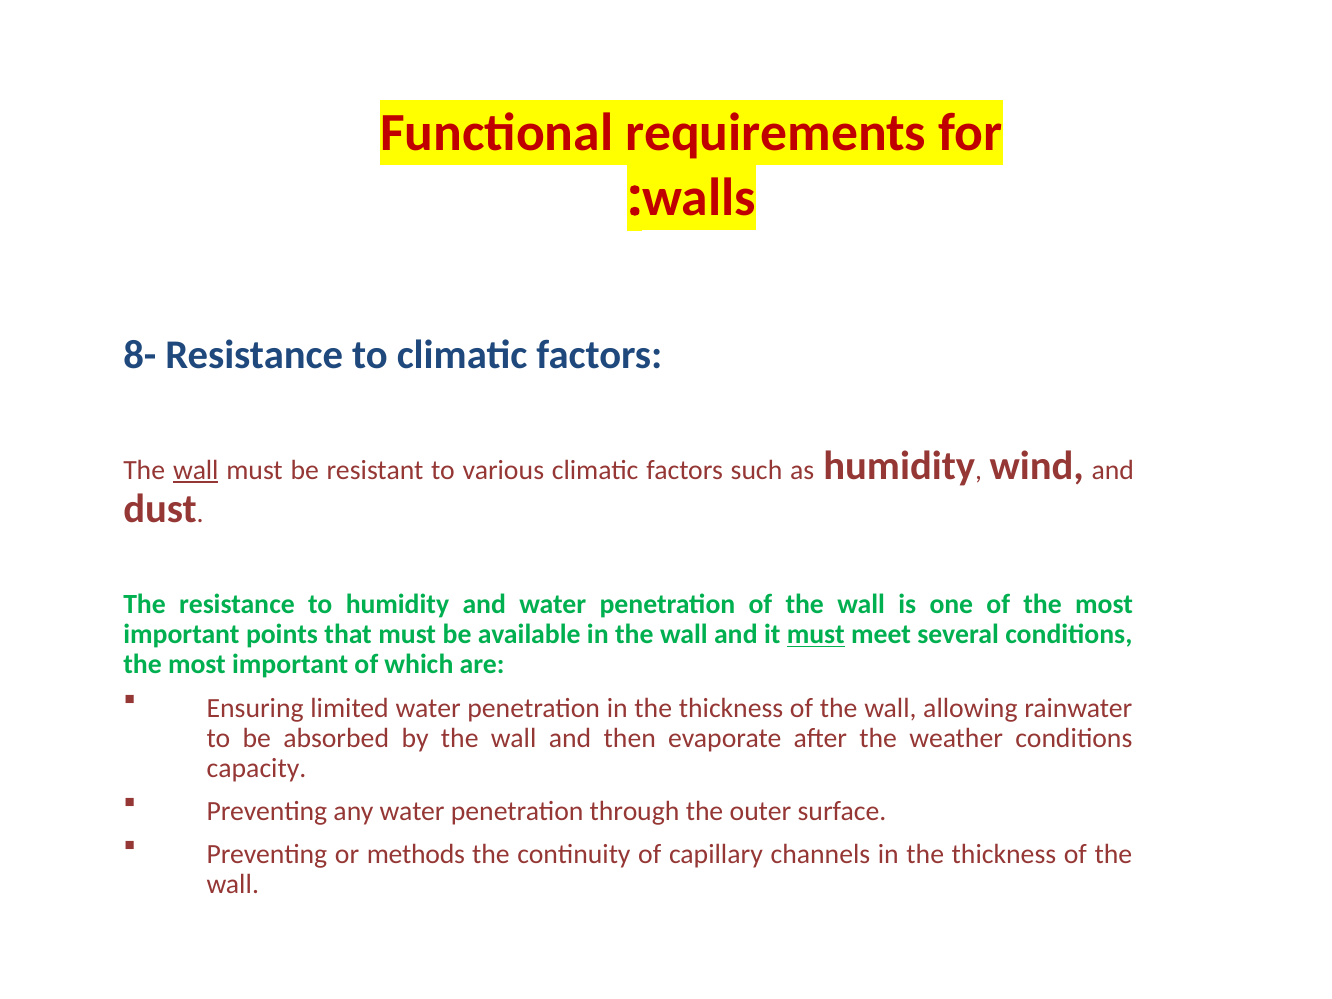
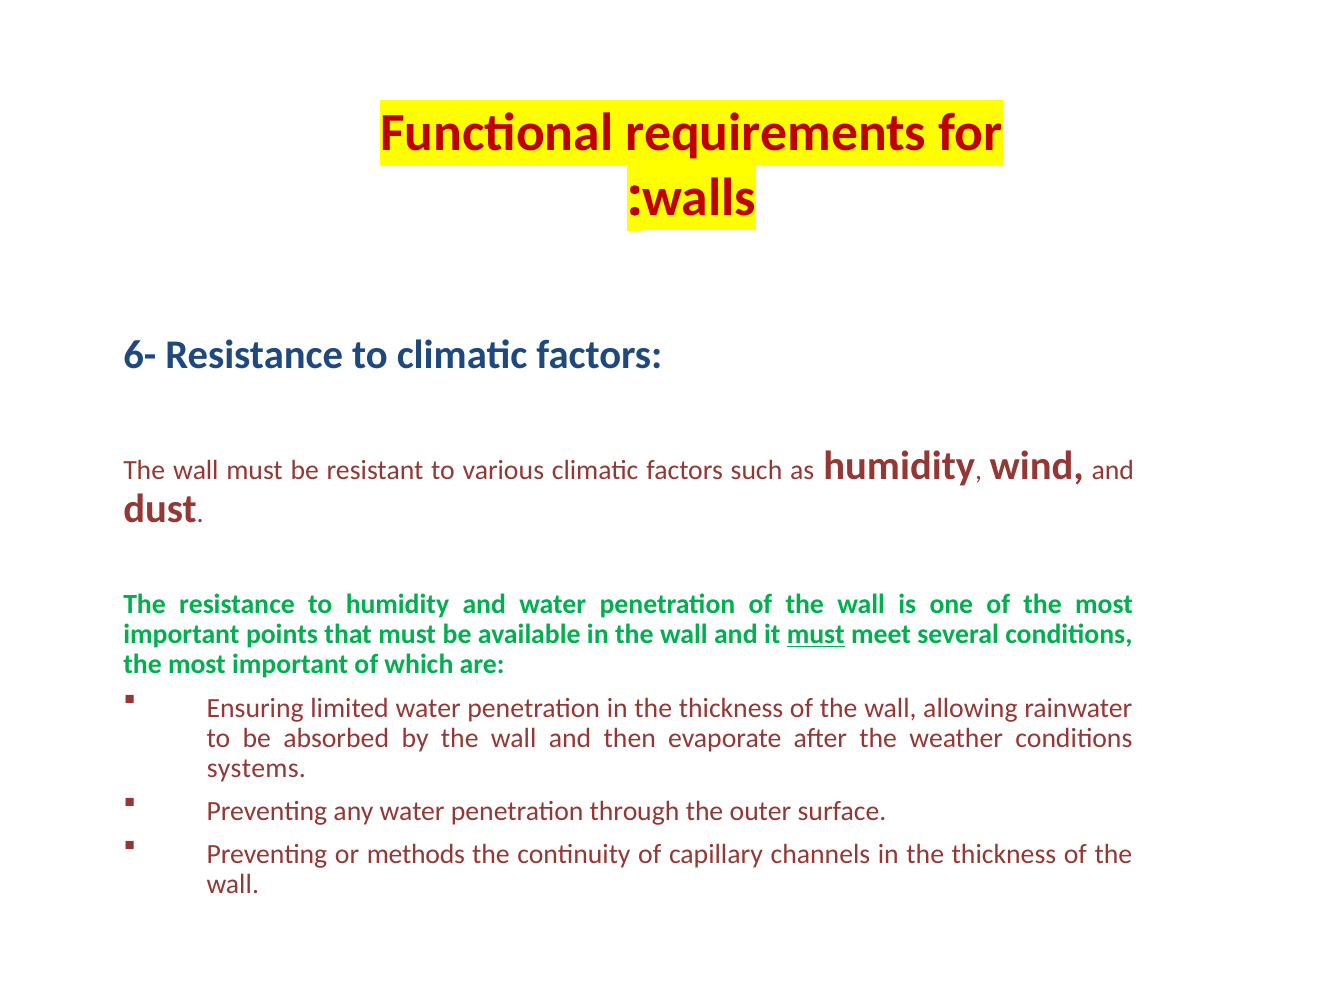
8-: 8- -> 6-
wall at (196, 470) underline: present -> none
capacity: capacity -> systems
